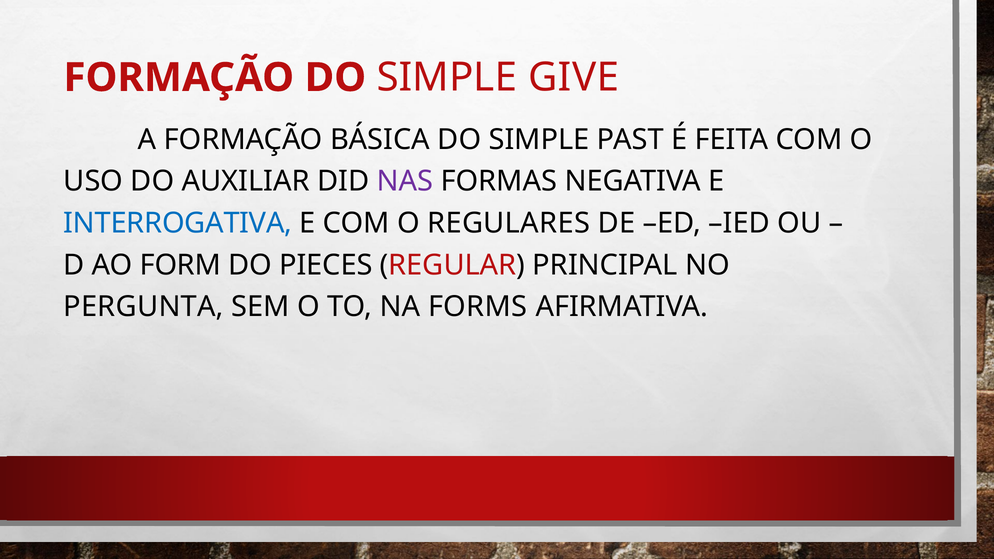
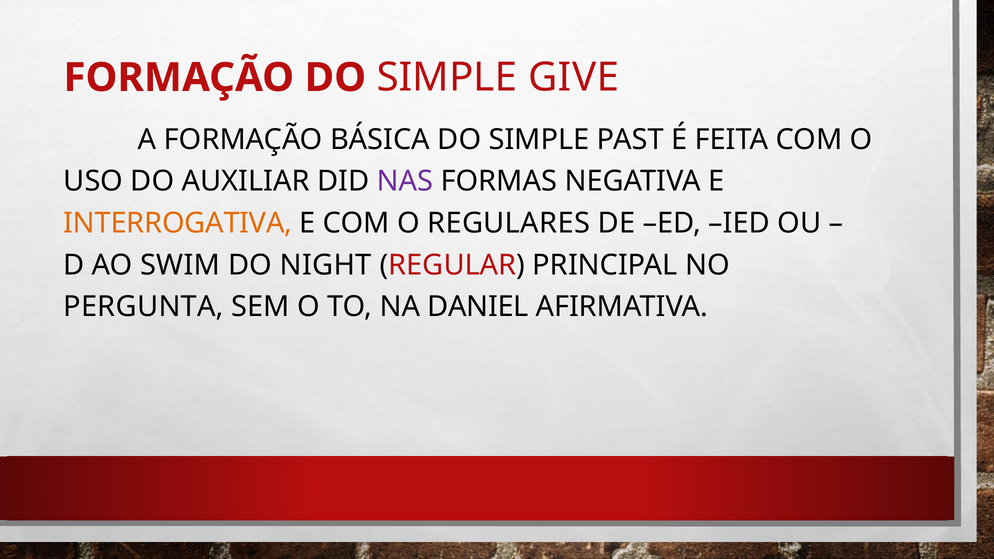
INTERROGATIVA colour: blue -> orange
FORM: FORM -> SWIM
PIECES: PIECES -> NIGHT
FORMS: FORMS -> DANIEL
